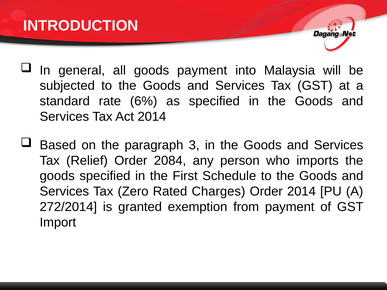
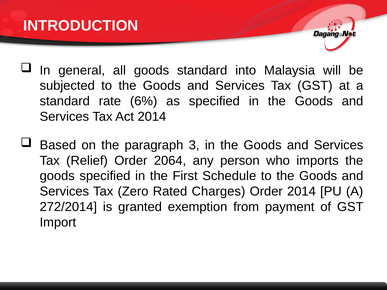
goods payment: payment -> standard
2084: 2084 -> 2064
